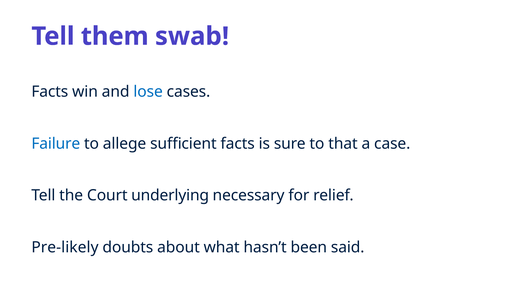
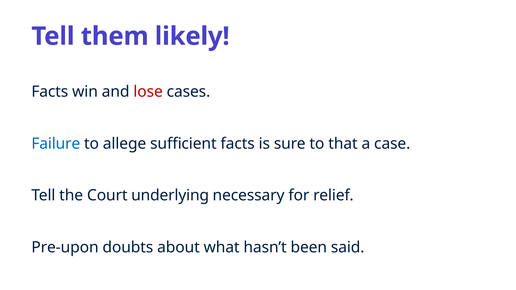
swab: swab -> likely
lose colour: blue -> red
Pre-likely: Pre-likely -> Pre-upon
